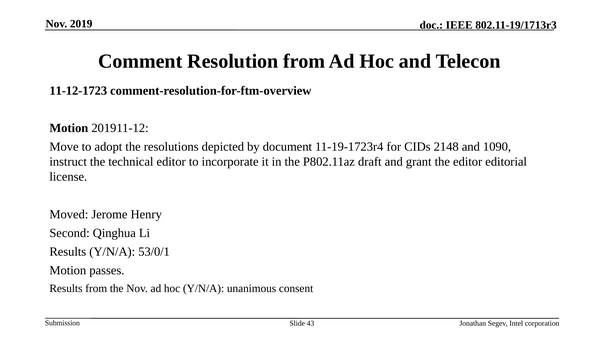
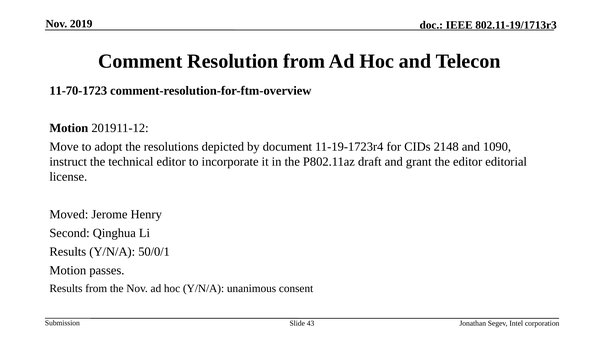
11-12-1723: 11-12-1723 -> 11-70-1723
53/0/1: 53/0/1 -> 50/0/1
